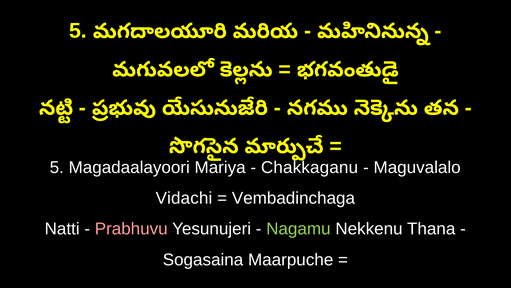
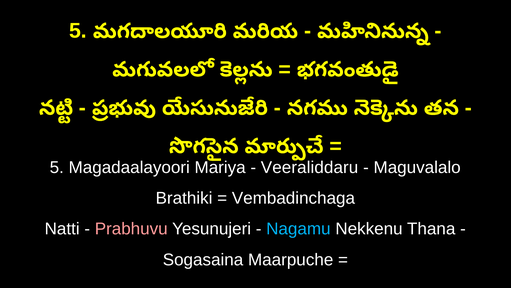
Chakkaganu: Chakkaganu -> Veeraliddaru
Vidachi: Vidachi -> Brathiki
Nagamu colour: light green -> light blue
